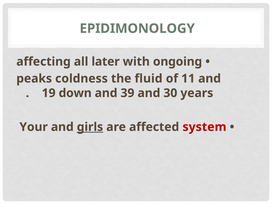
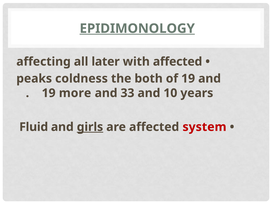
EPIDIMONOLOGY underline: none -> present
with ongoing: ongoing -> affected
fluid: fluid -> both
of 11: 11 -> 19
down: down -> more
39: 39 -> 33
30: 30 -> 10
Your: Your -> Fluid
